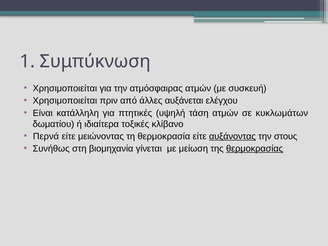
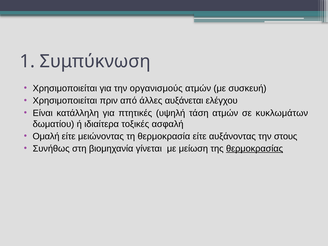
ατμόσφαιρας: ατμόσφαιρας -> οργανισμούς
κλίβανο: κλίβανο -> ασφαλή
Περνά: Περνά -> Ομαλή
αυξάνοντας underline: present -> none
